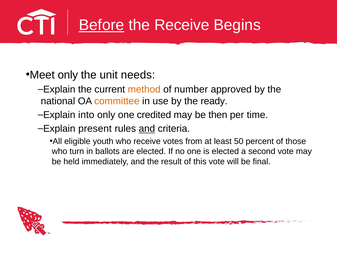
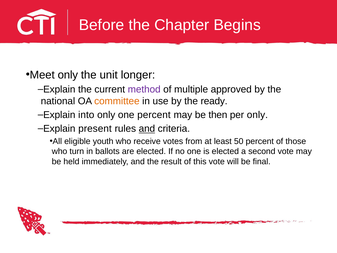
Before underline: present -> none
the Receive: Receive -> Chapter
needs: needs -> longer
method colour: orange -> purple
number: number -> multiple
one credited: credited -> percent
per time: time -> only
